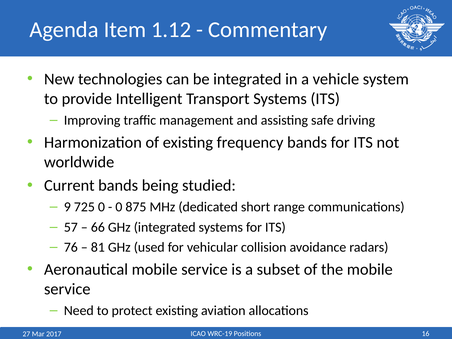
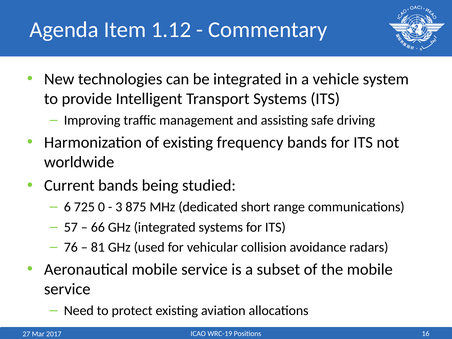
9: 9 -> 6
0 at (119, 207): 0 -> 3
